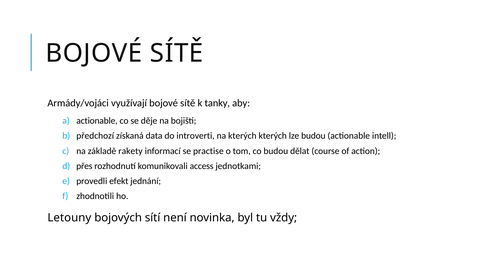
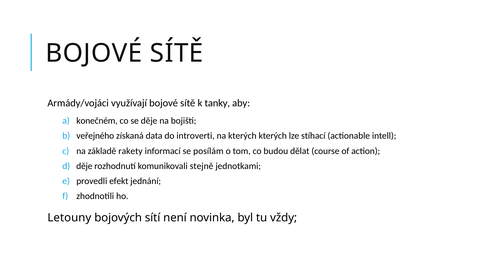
actionable at (97, 121): actionable -> konečném
předchozí: předchozí -> veřejného
lze budou: budou -> stíhací
practise: practise -> posílám
přes at (84, 166): přes -> děje
access: access -> stejně
